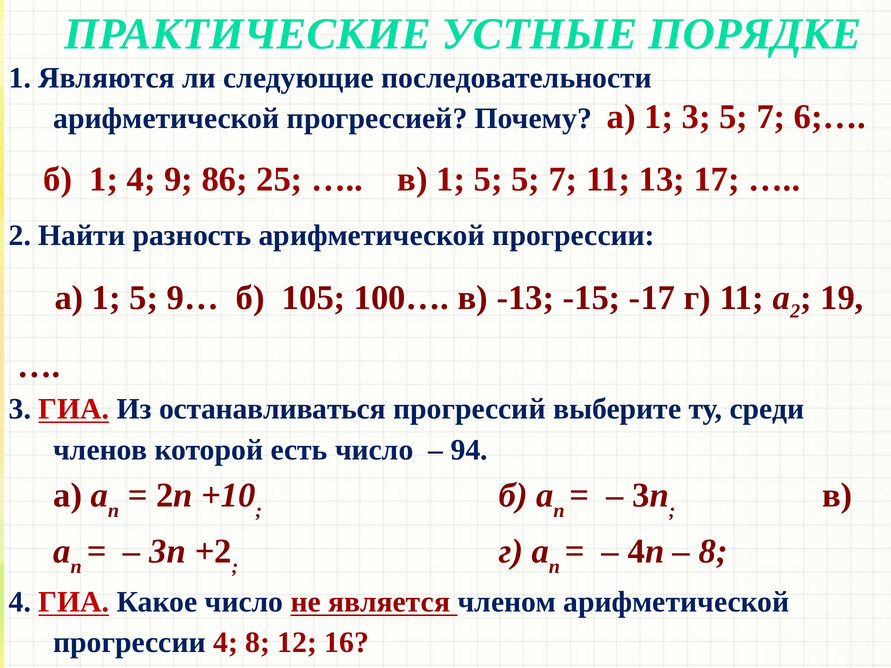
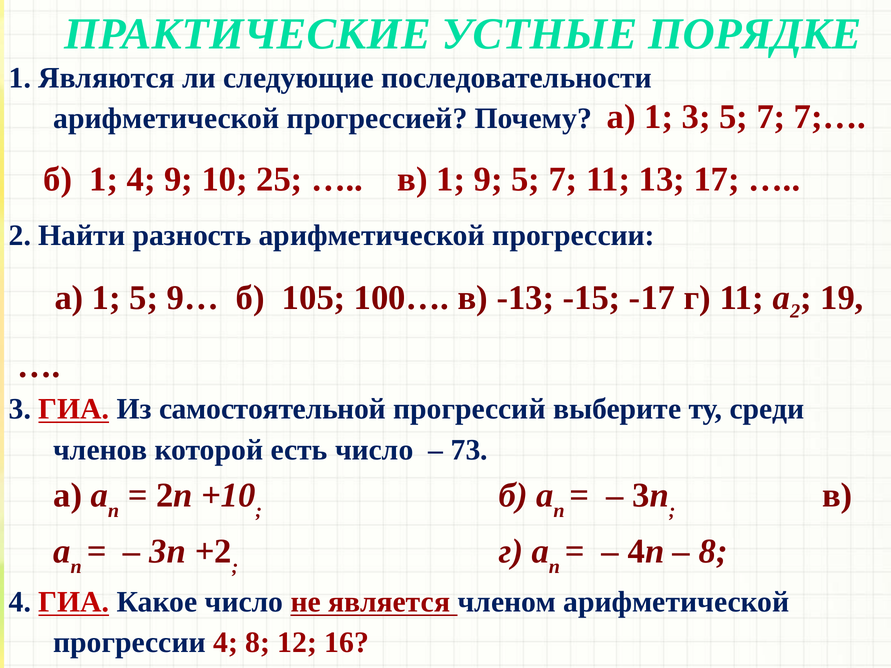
6;…: 6;… -> 7;…
86: 86 -> 10
в 1 5: 5 -> 9
останавливаться: останавливаться -> самостоятельной
94: 94 -> 73
